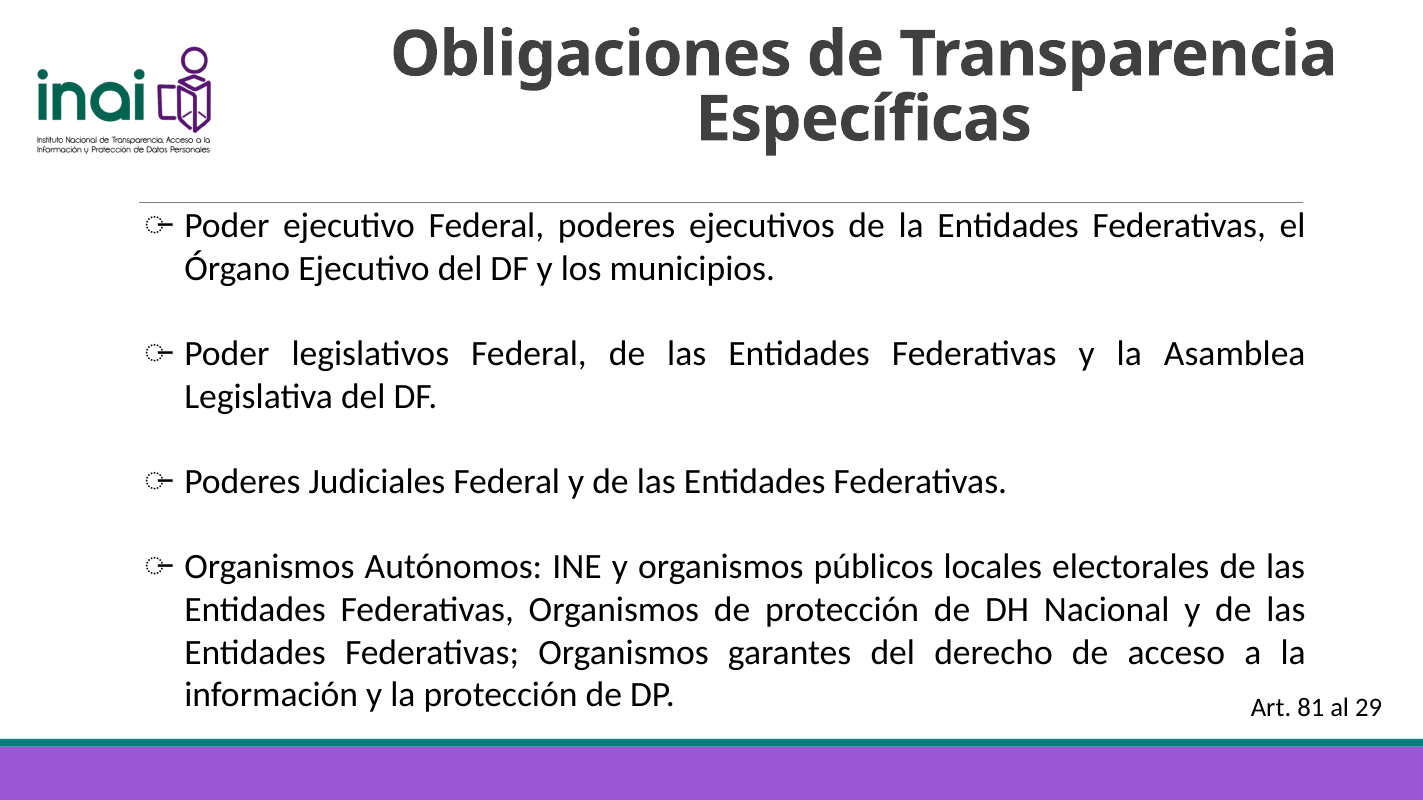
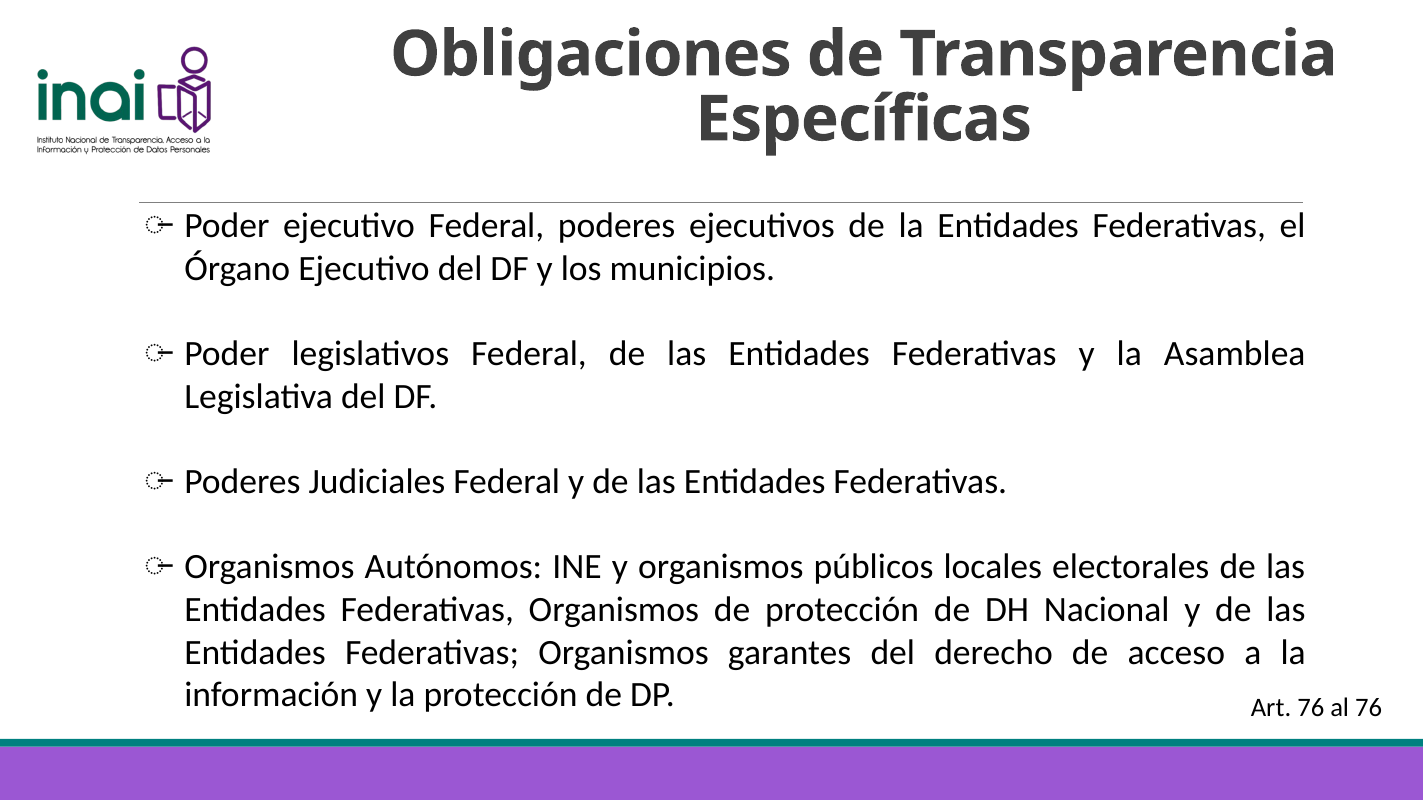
Art 81: 81 -> 76
al 29: 29 -> 76
